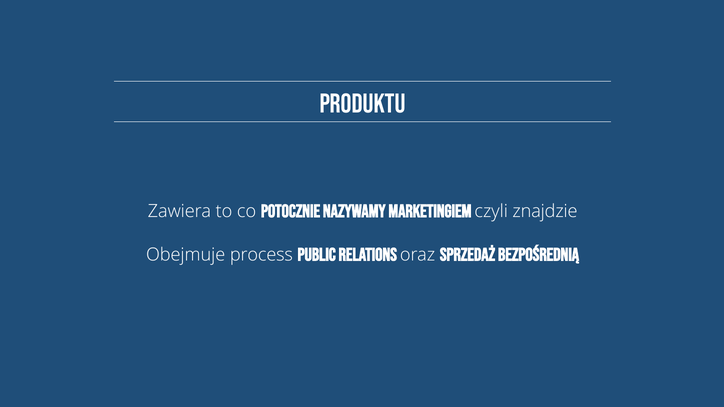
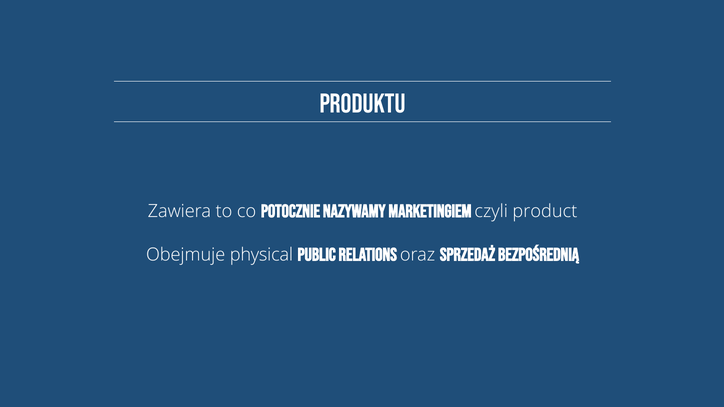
znajdzie: znajdzie -> product
process: process -> physical
